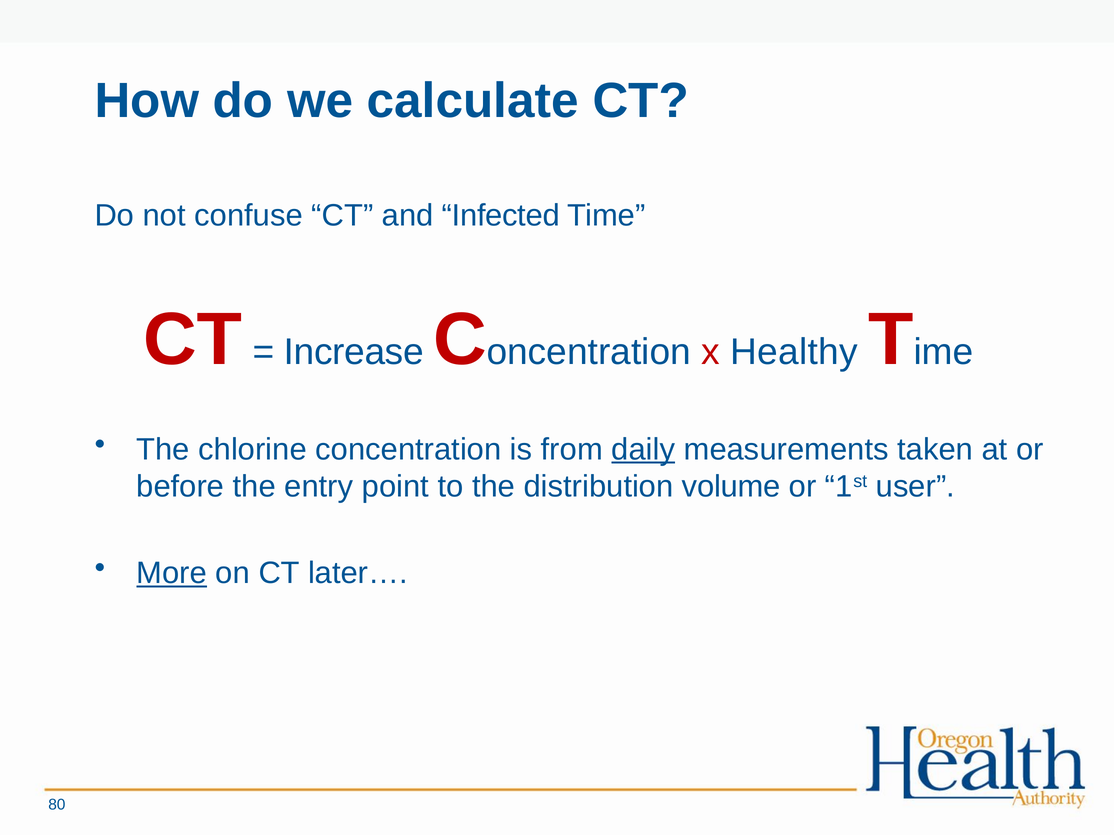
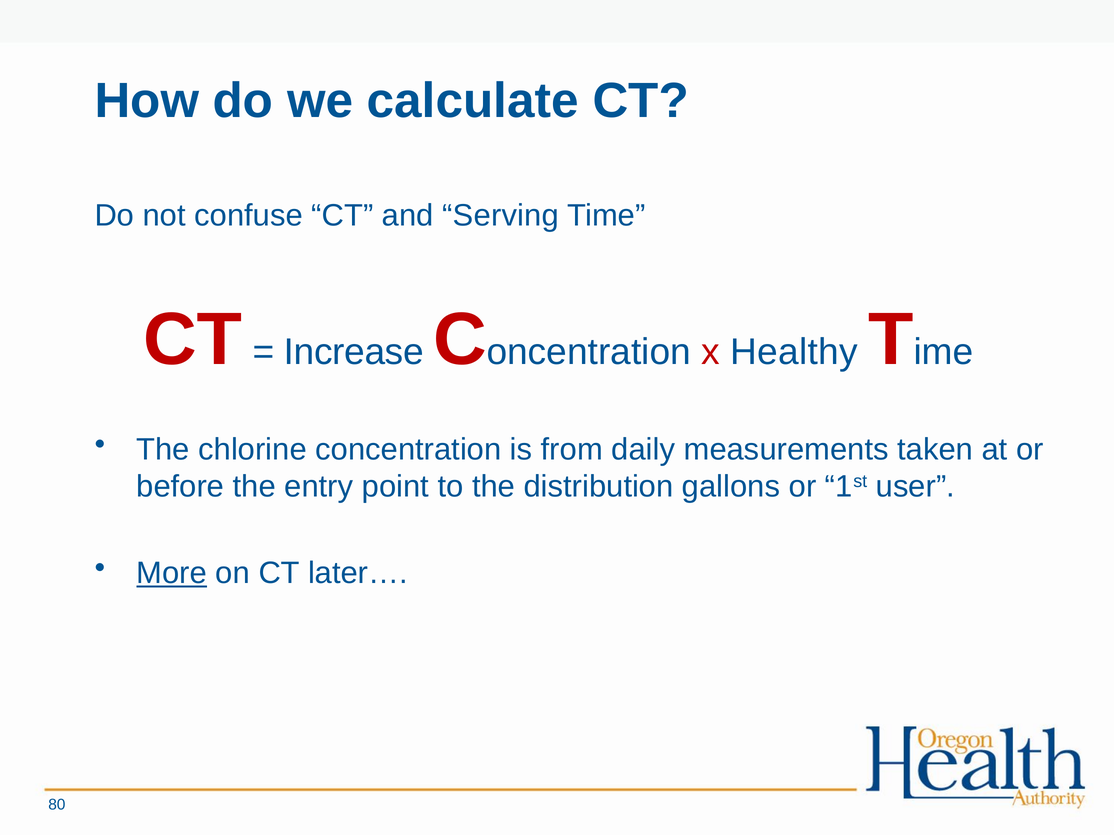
Infected: Infected -> Serving
daily underline: present -> none
volume: volume -> gallons
